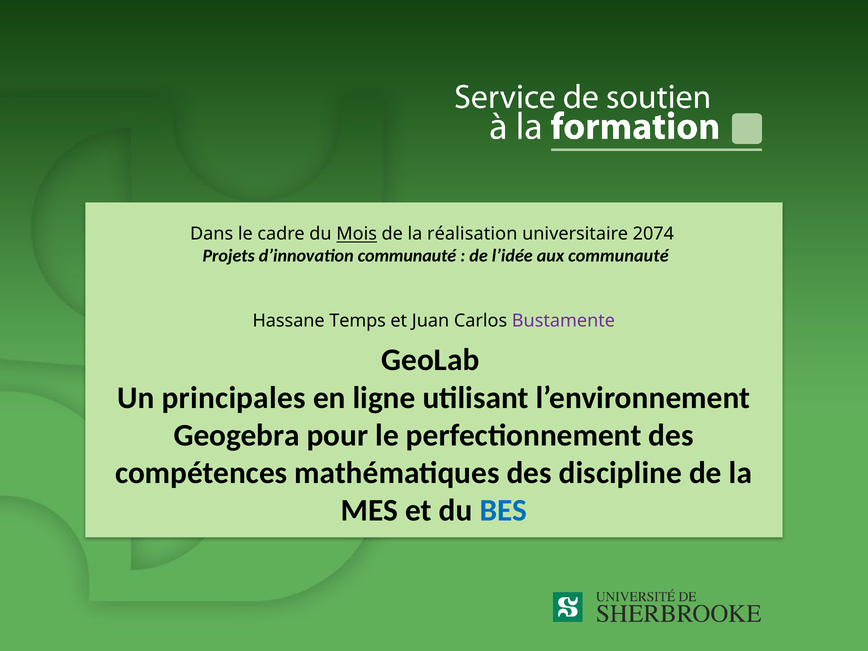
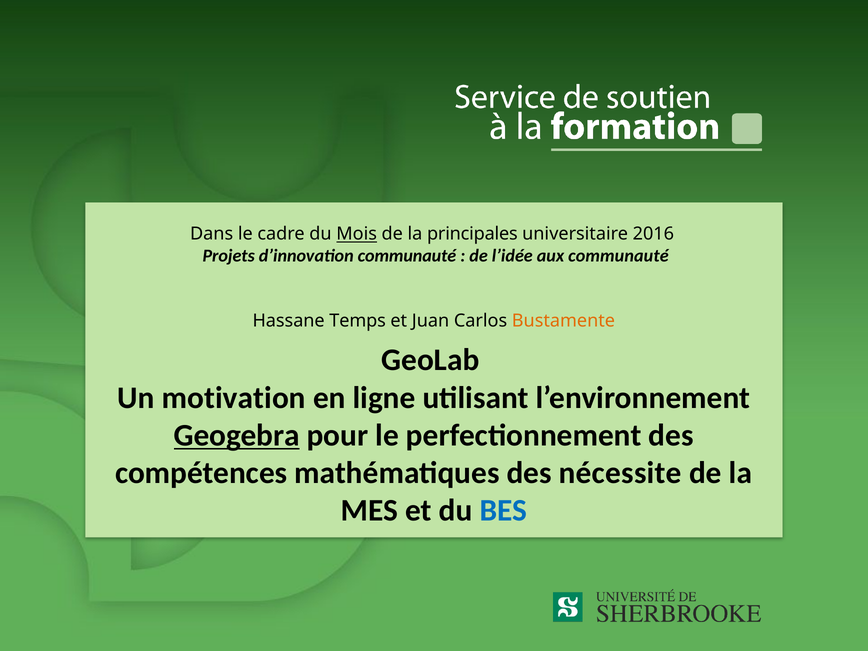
réalisation: réalisation -> principales
2074: 2074 -> 2016
Bustamente colour: purple -> orange
principales: principales -> motivation
Geogebra underline: none -> present
discipline: discipline -> nécessite
